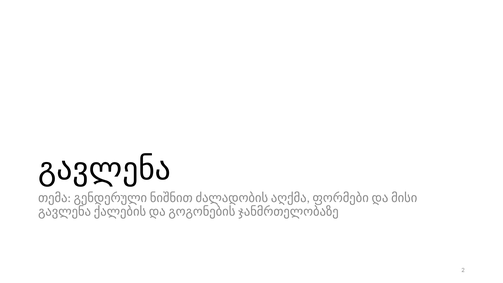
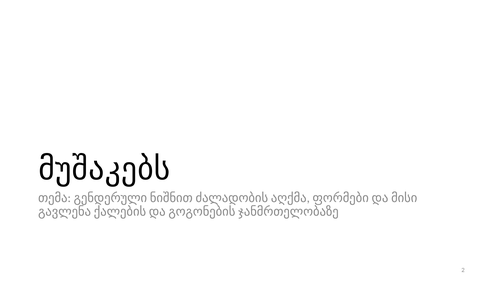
გავლენა: გავლენა -> მუშაკებს
